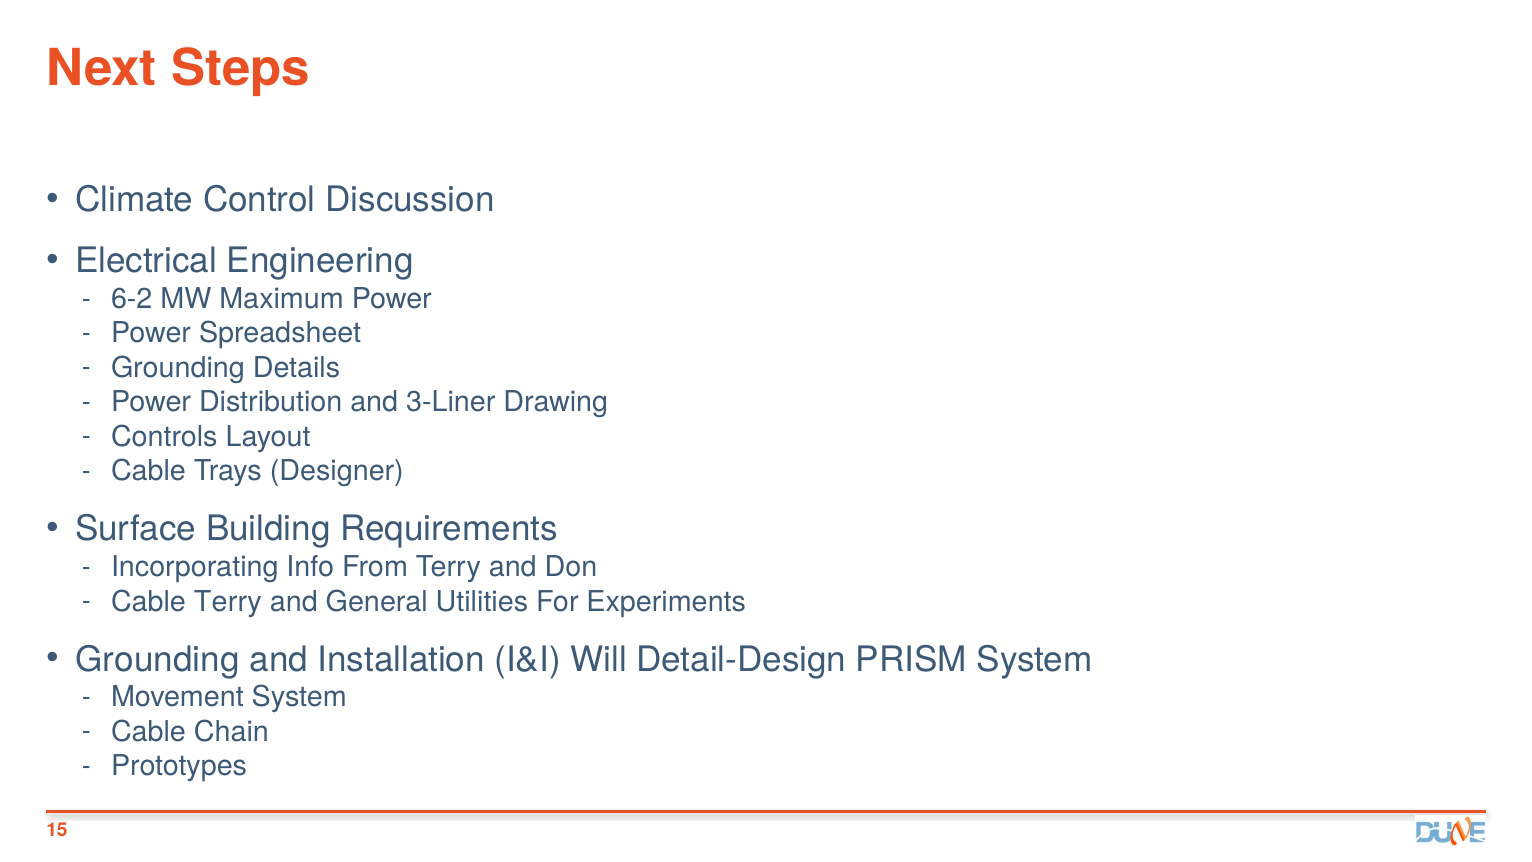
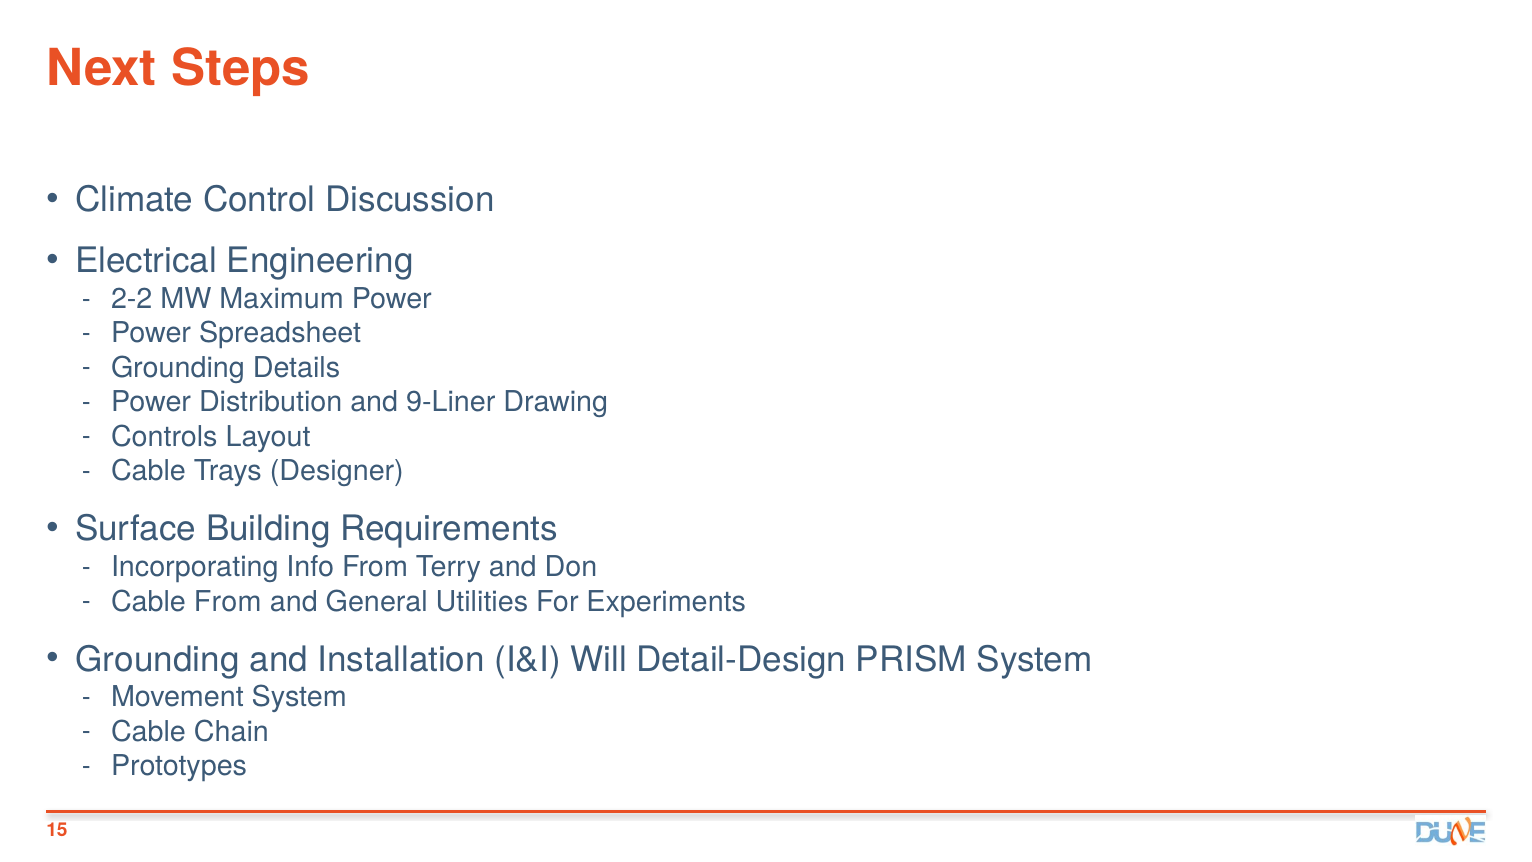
6-2: 6-2 -> 2-2
3-Liner: 3-Liner -> 9-Liner
Cable Terry: Terry -> From
